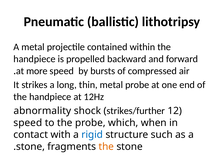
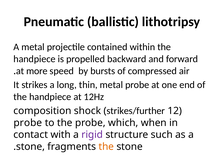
abnormality: abnormality -> composition
speed at (28, 123): speed -> probe
rigid colour: blue -> purple
